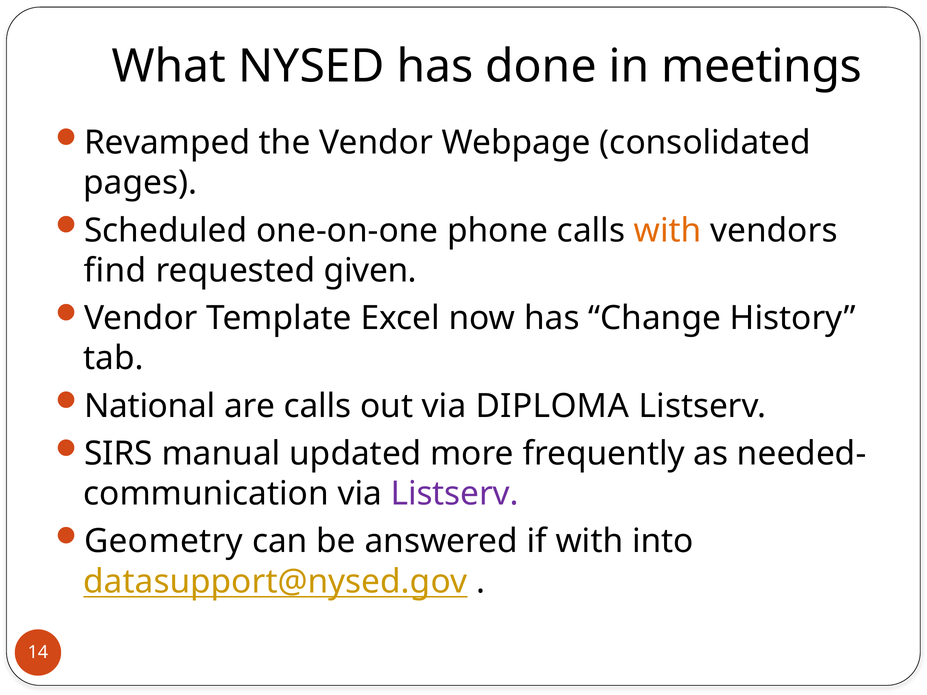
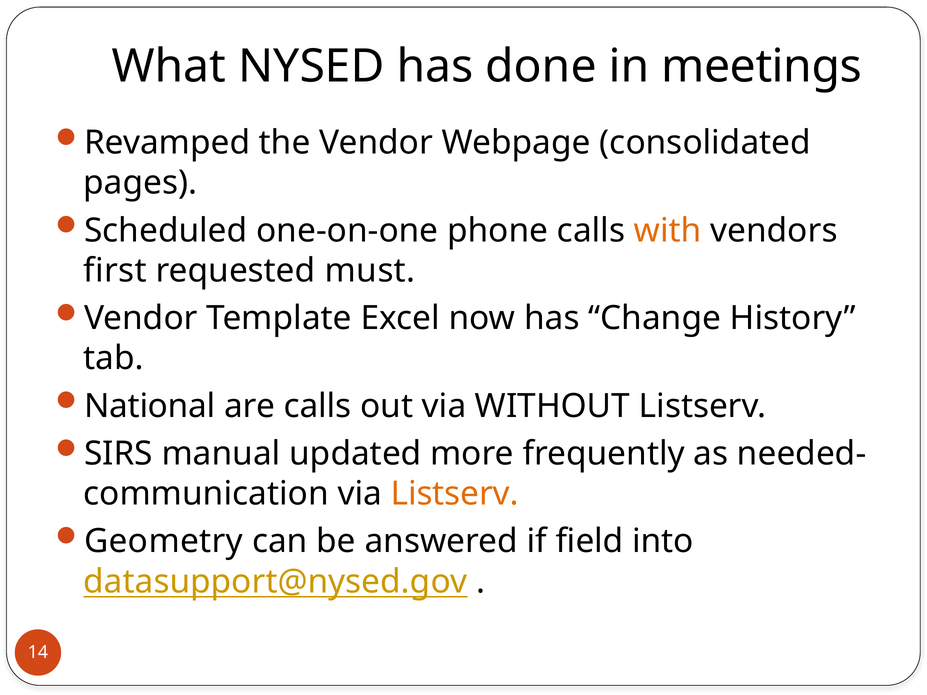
find: find -> first
given: given -> must
DIPLOMA: DIPLOMA -> WITHOUT
Listserv at (455, 494) colour: purple -> orange
if with: with -> field
